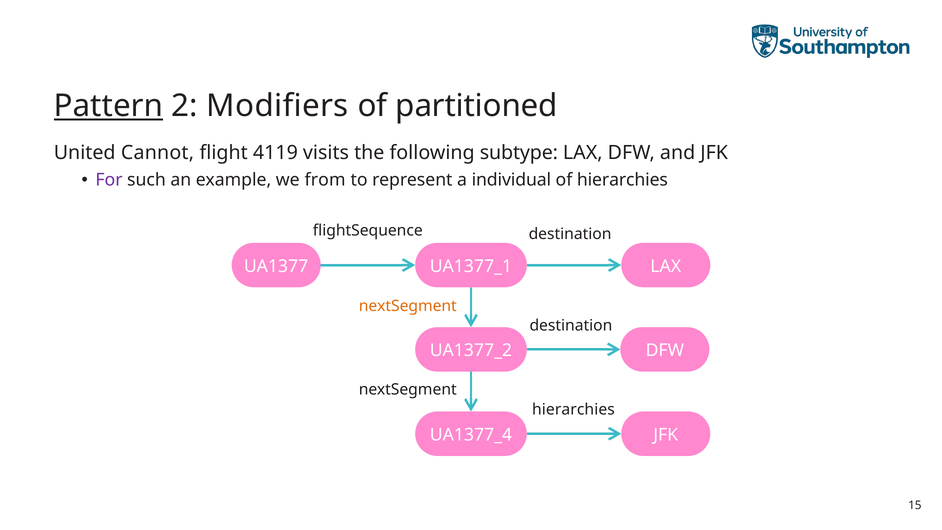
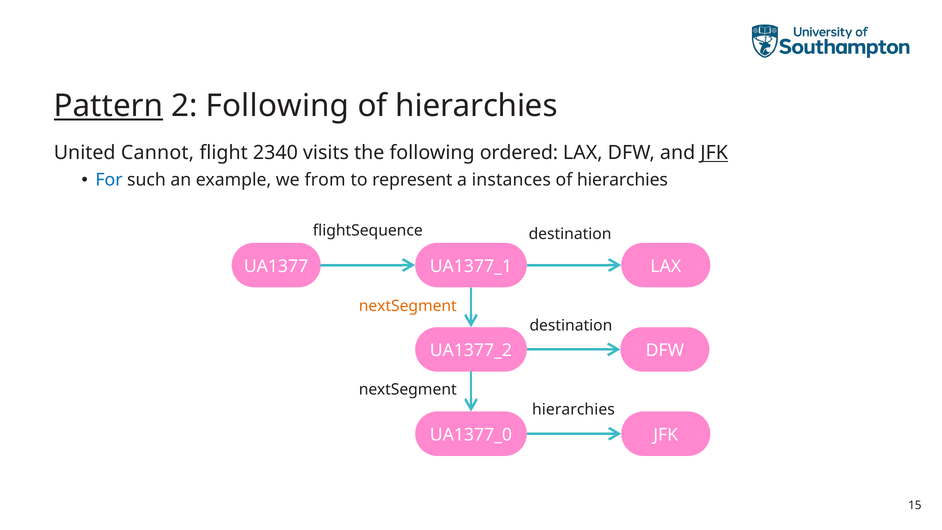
2 Modifiers: Modifiers -> Following
partitioned at (477, 106): partitioned -> hierarchies
4119: 4119 -> 2340
subtype: subtype -> ordered
JFK at (714, 153) underline: none -> present
For colour: purple -> blue
individual: individual -> instances
UA1377_4: UA1377_4 -> UA1377_0
